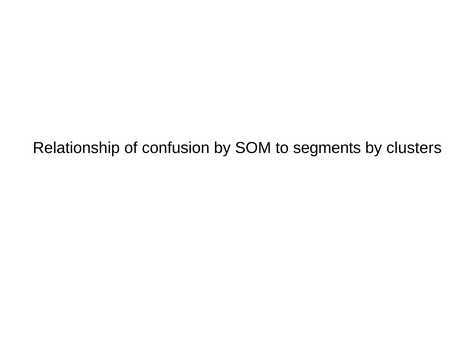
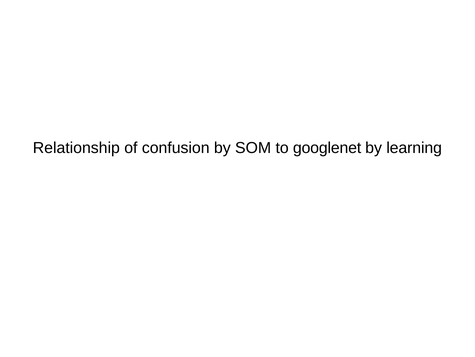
segments: segments -> googlenet
clusters: clusters -> learning
